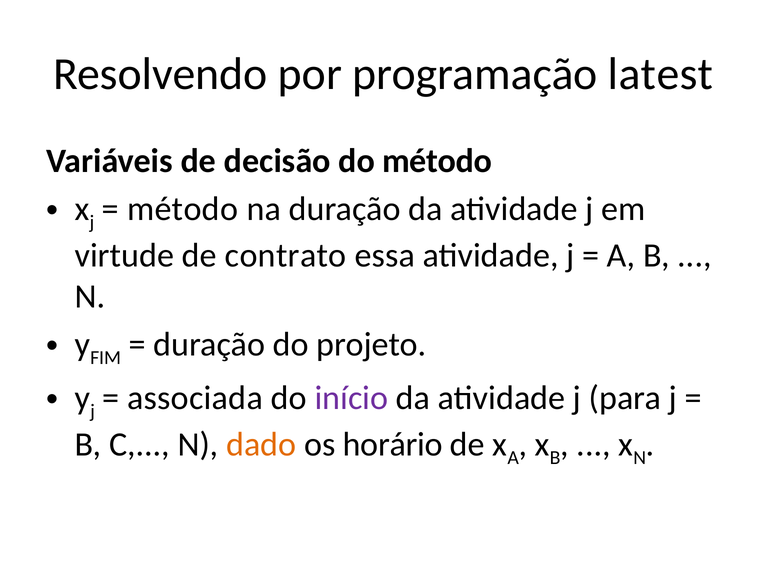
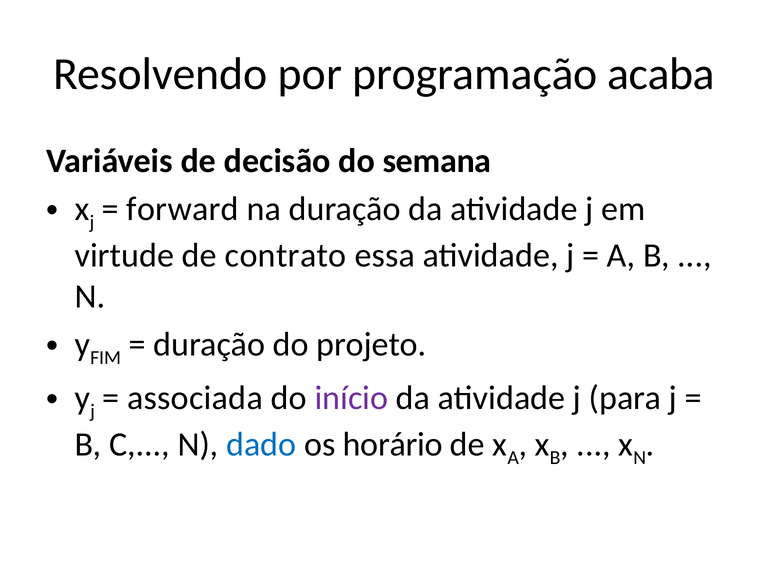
latest: latest -> acaba
do método: método -> semana
método at (183, 209): método -> forward
dado colour: orange -> blue
